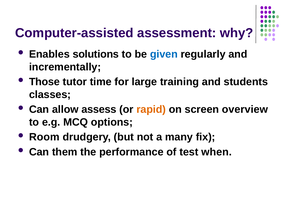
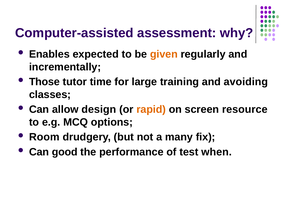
solutions: solutions -> expected
given colour: blue -> orange
students: students -> avoiding
assess: assess -> design
overview: overview -> resource
them: them -> good
